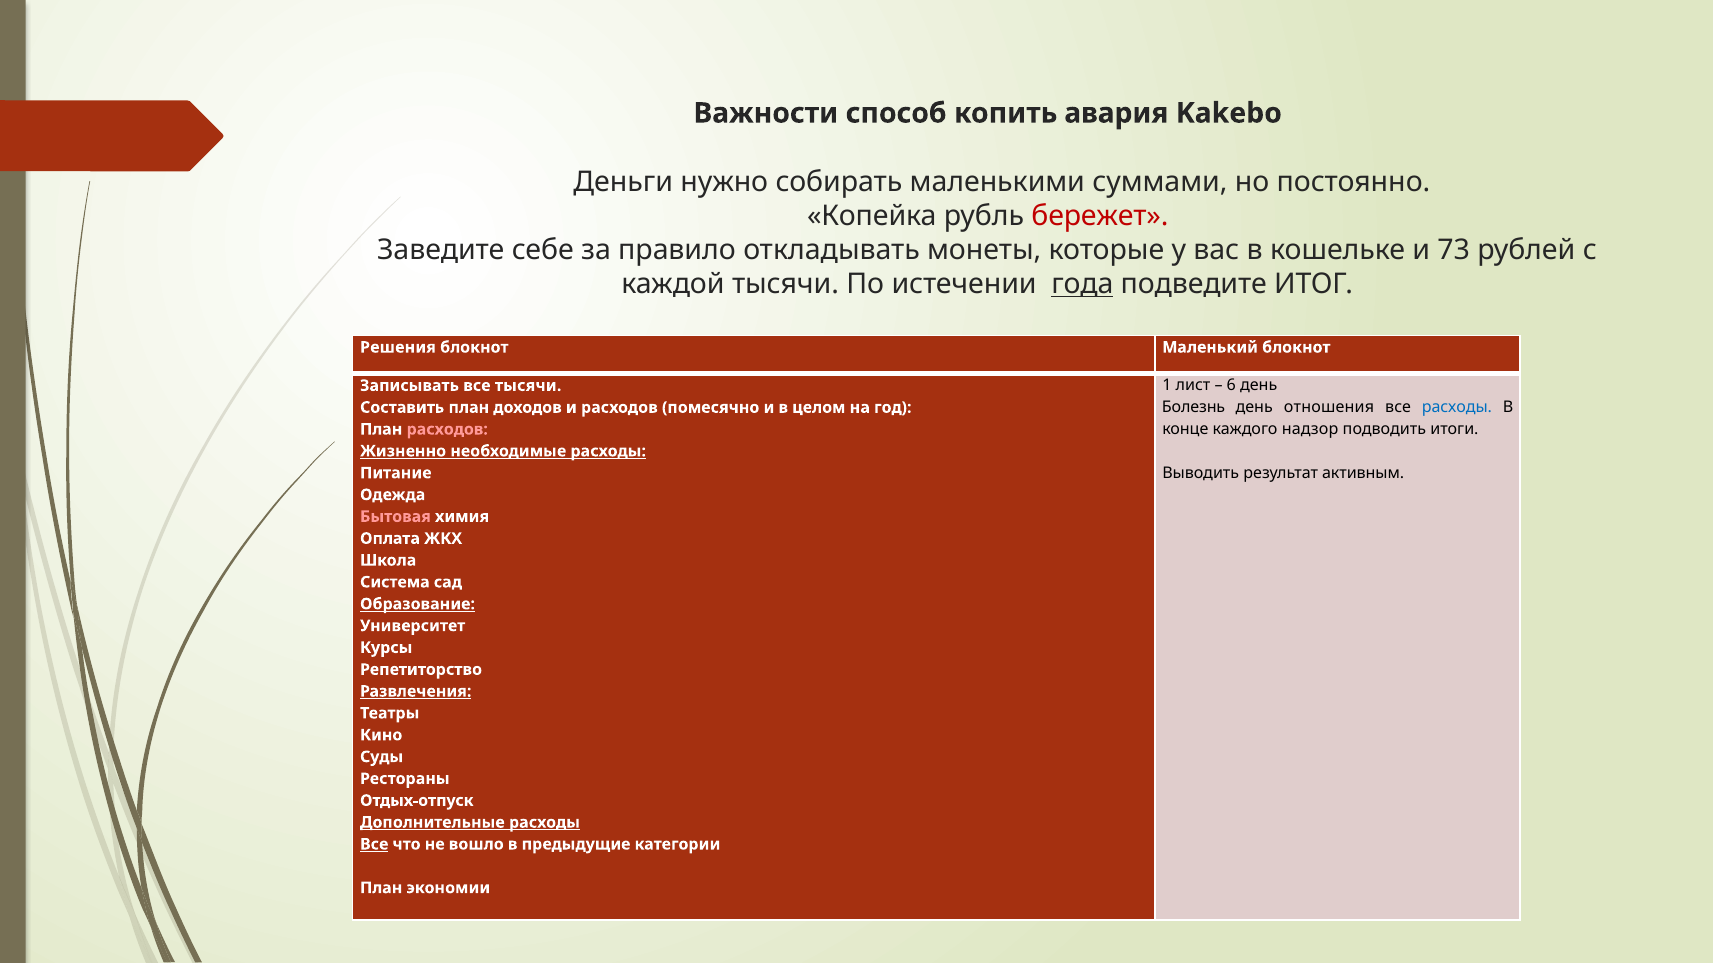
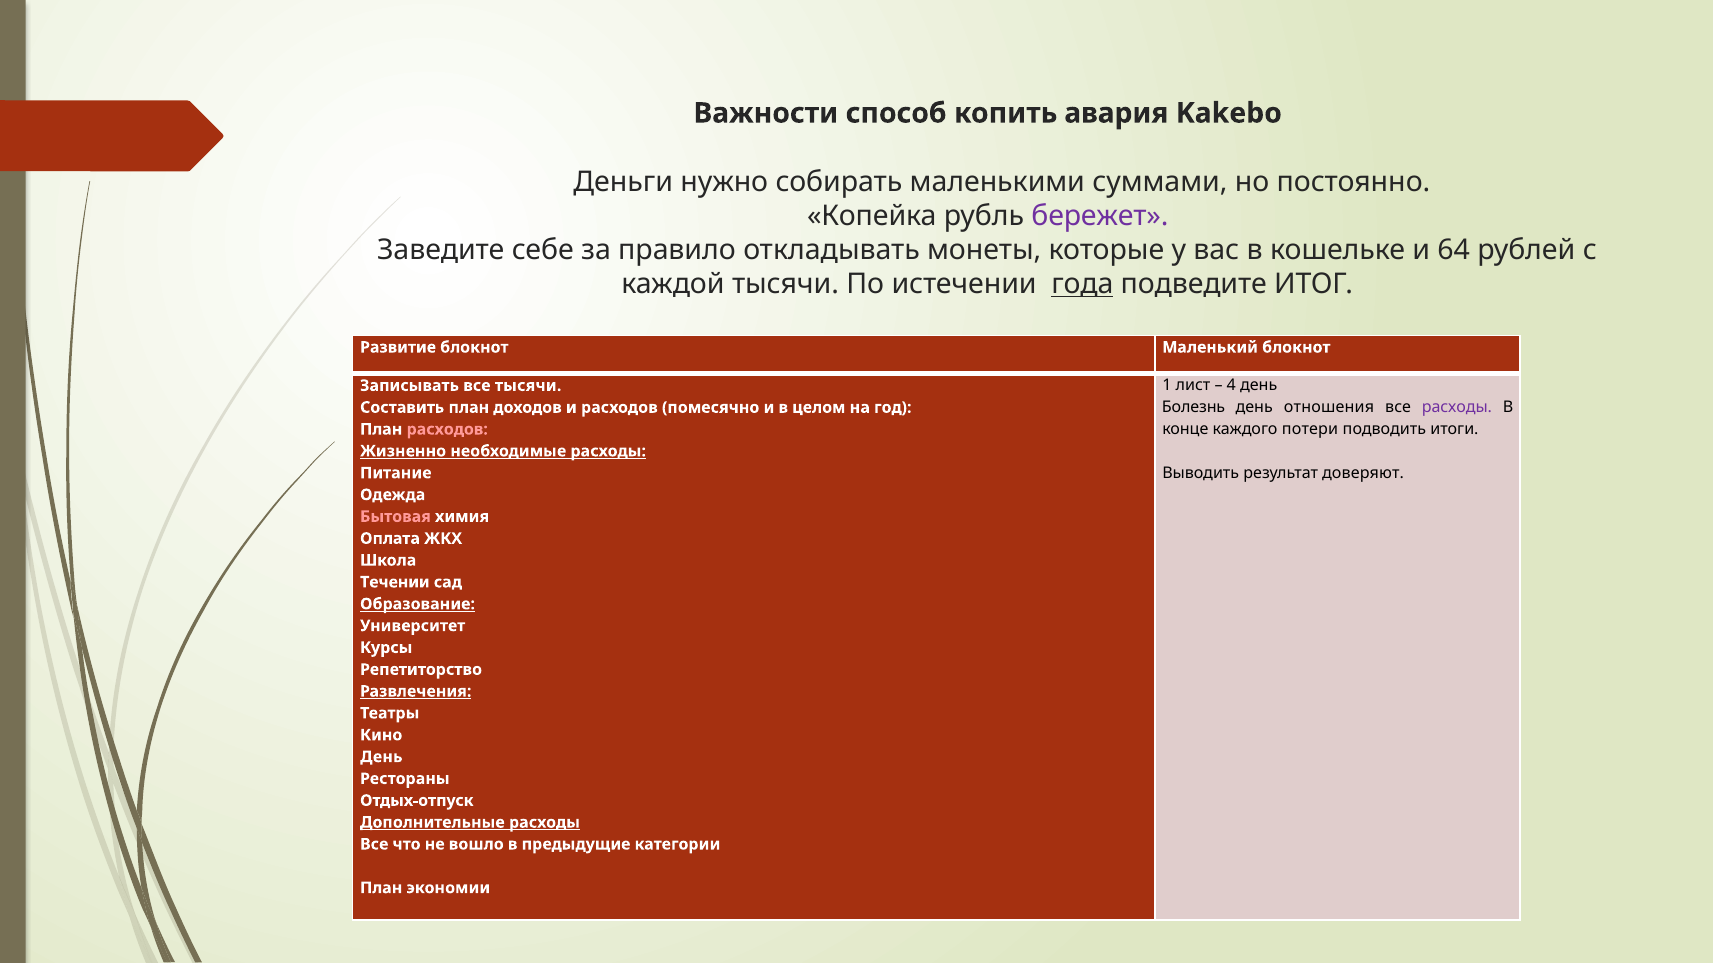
бережет colour: red -> purple
73: 73 -> 64
Решения: Решения -> Развитие
6: 6 -> 4
расходы at (1457, 408) colour: blue -> purple
надзор: надзор -> потери
активным: активным -> доверяют
Система: Система -> Течении
Суды at (382, 757): Суды -> День
Все at (374, 845) underline: present -> none
